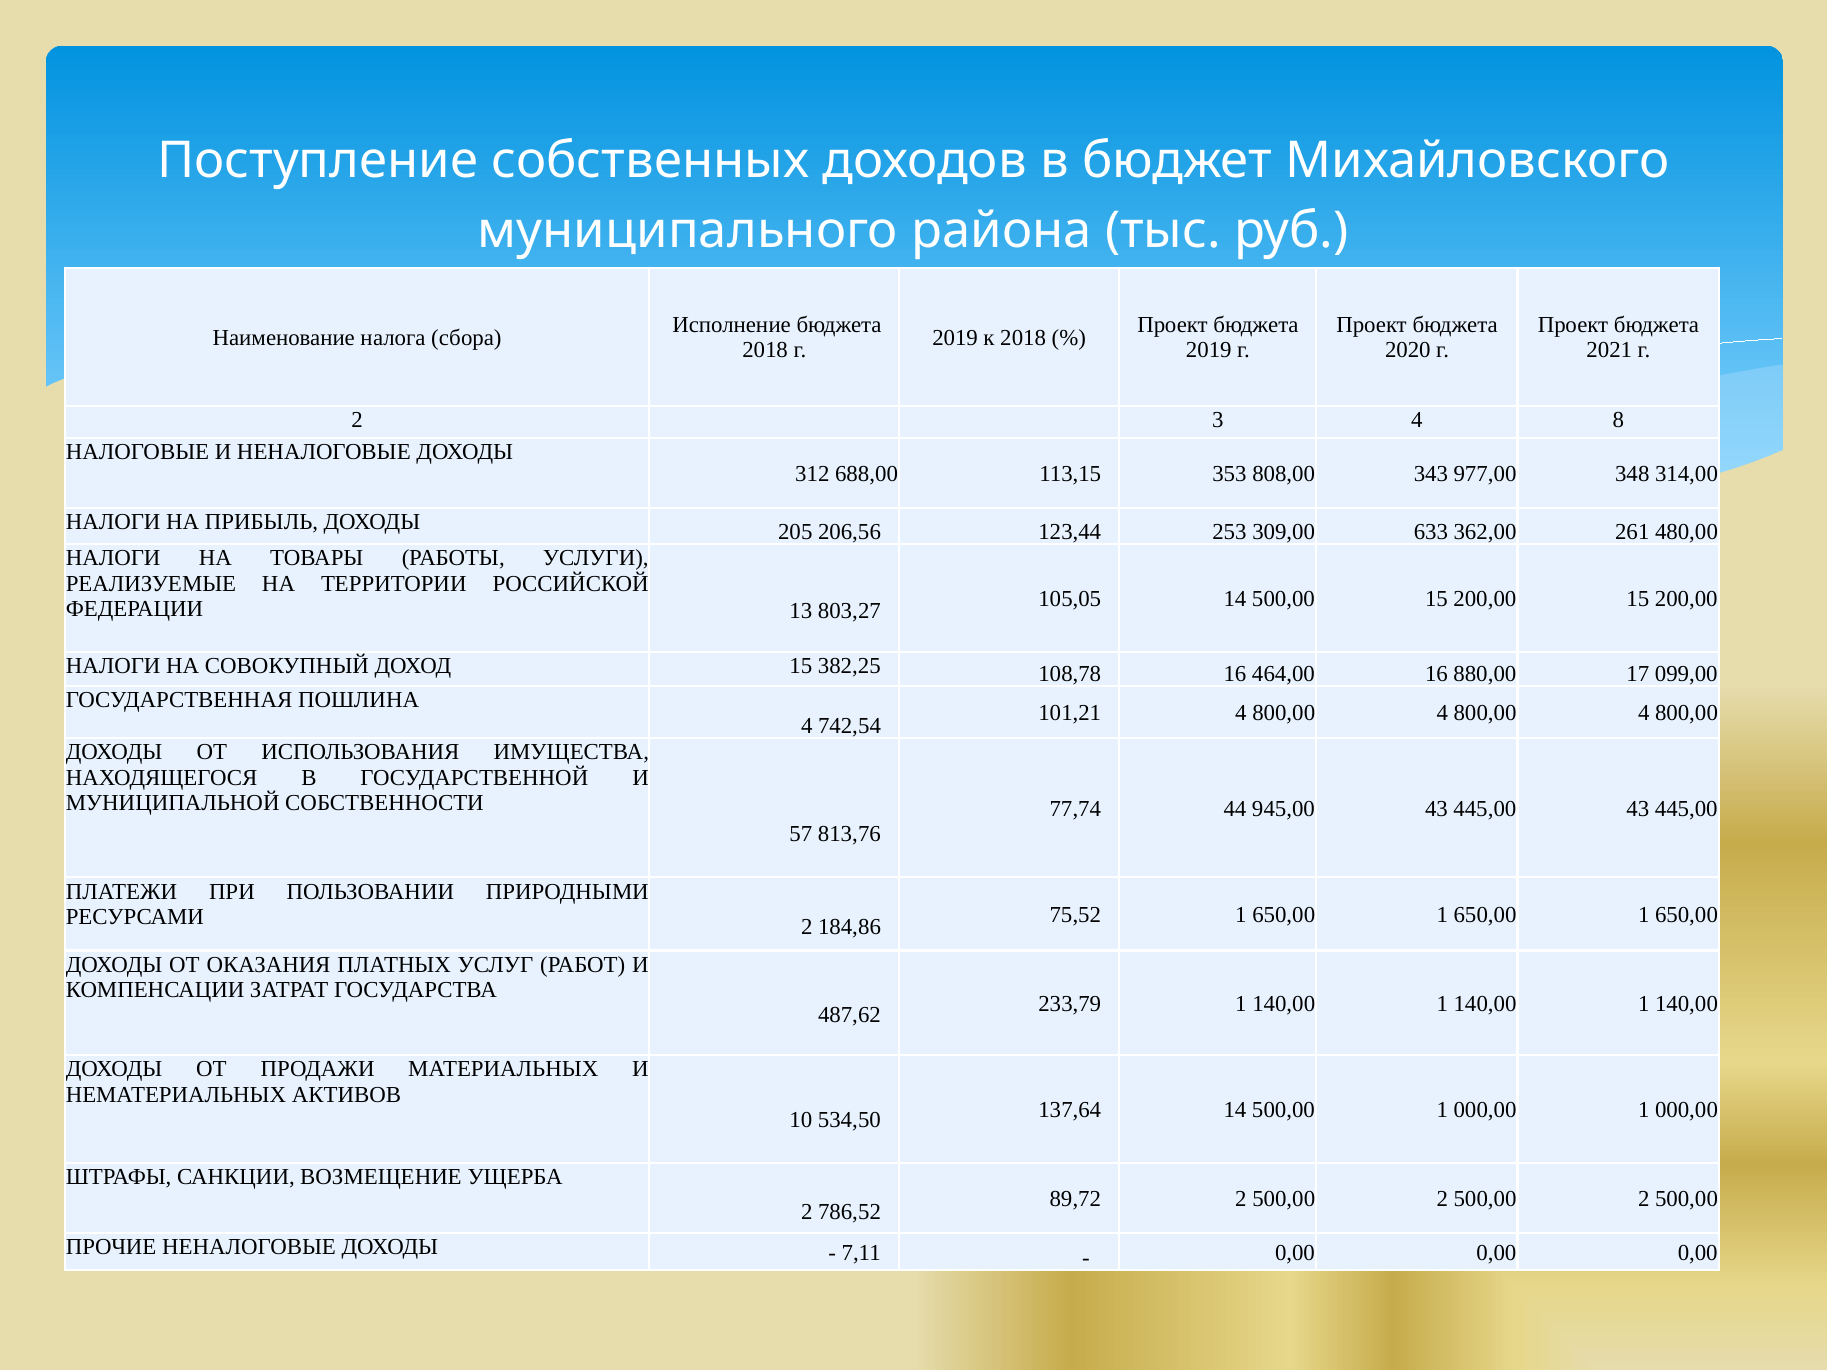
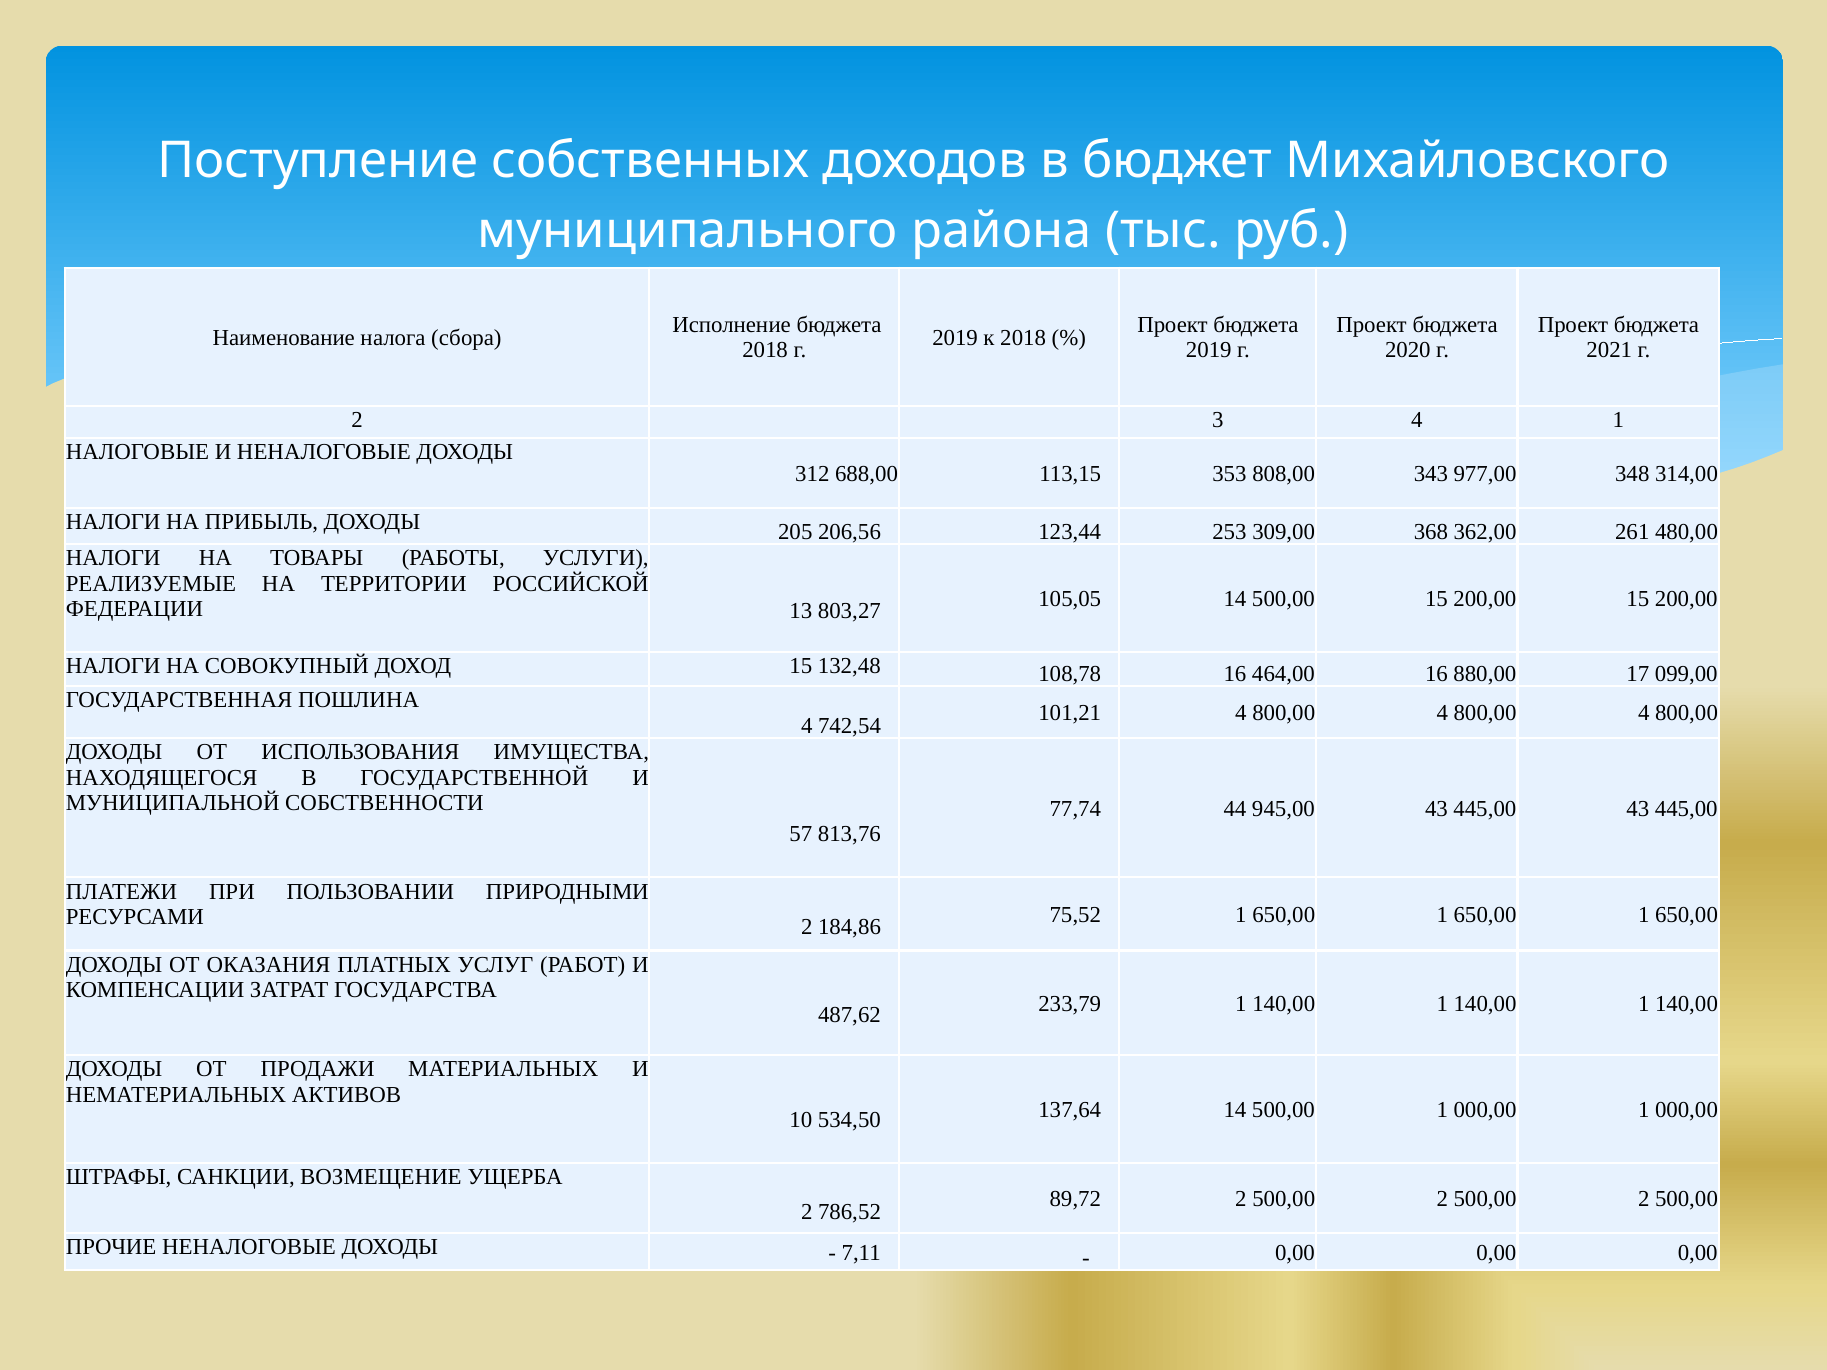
4 8: 8 -> 1
633: 633 -> 368
382,25: 382,25 -> 132,48
